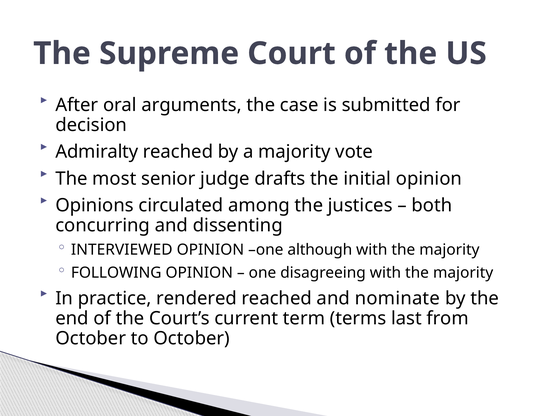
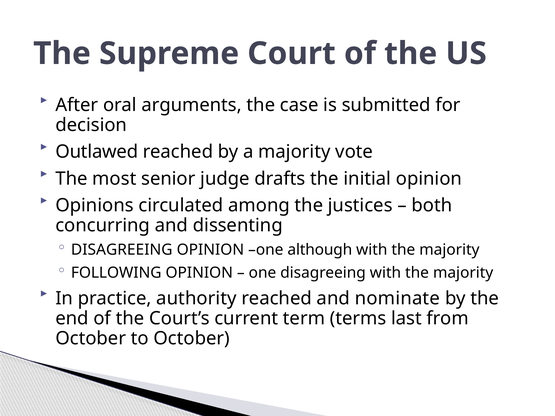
Admiralty: Admiralty -> Outlawed
INTERVIEWED at (122, 250): INTERVIEWED -> DISAGREEING
rendered: rendered -> authority
